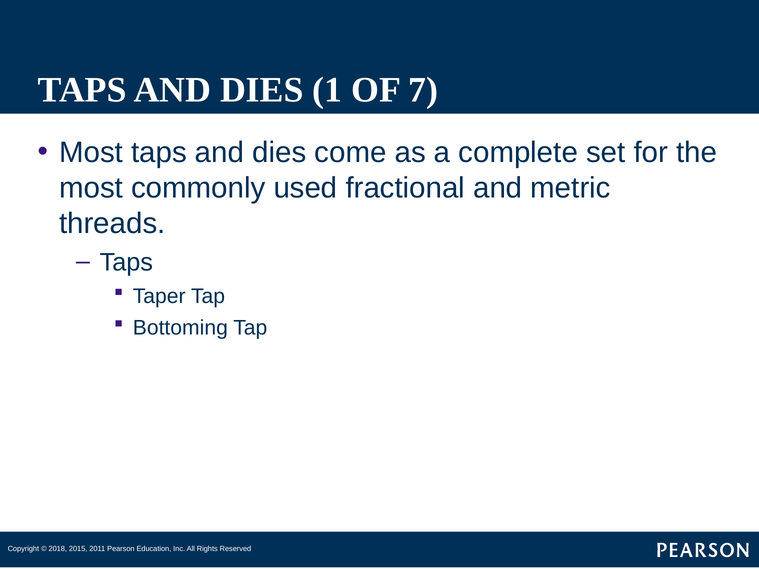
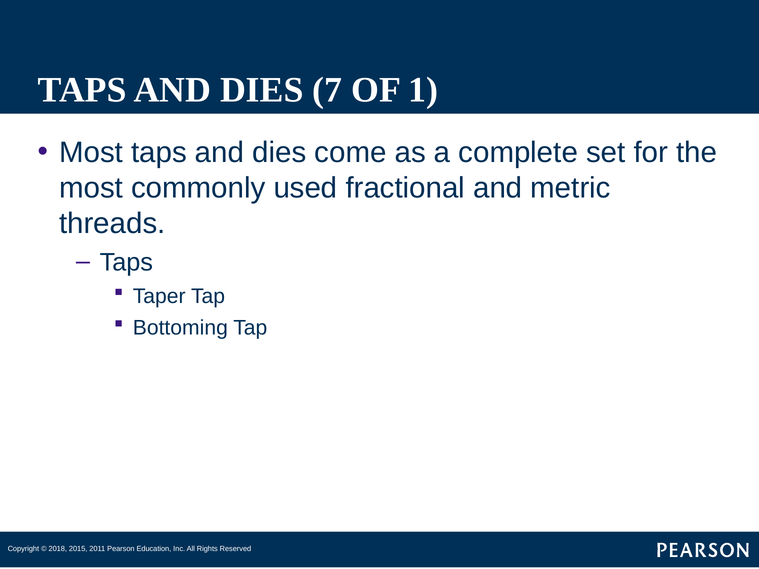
1: 1 -> 7
7: 7 -> 1
